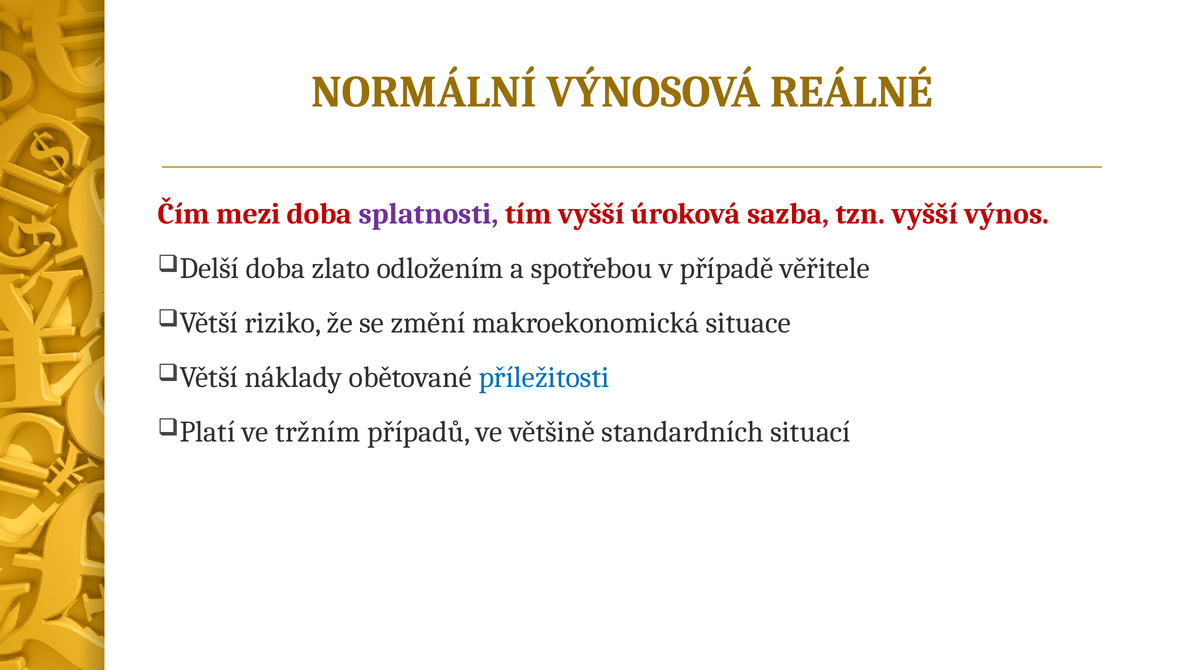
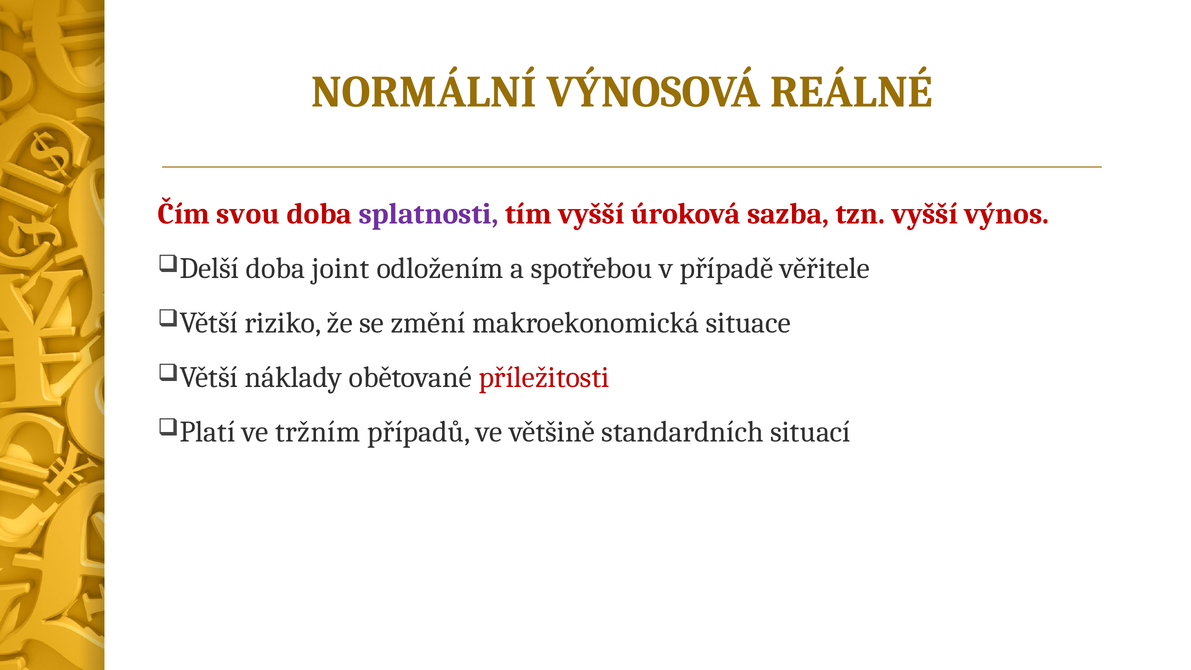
mezi: mezi -> svou
zlato: zlato -> joint
příležitosti colour: blue -> red
